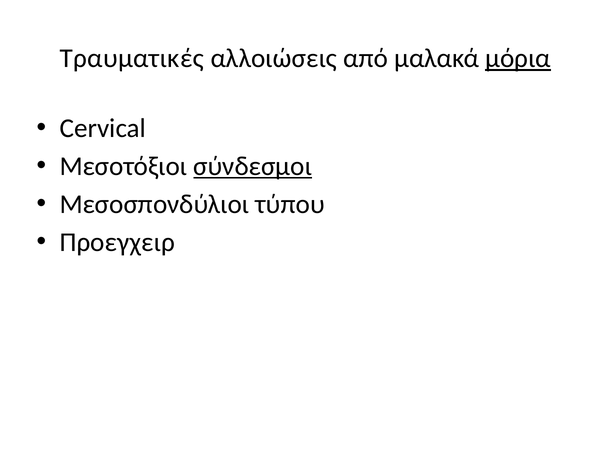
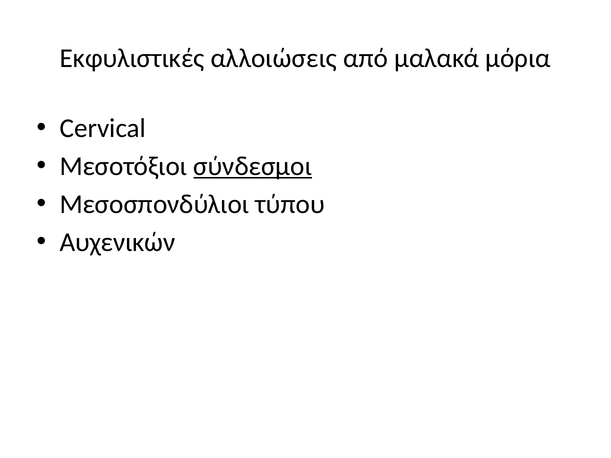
Τραυματικές: Τραυματικές -> Εκφυλιστικές
μόρια underline: present -> none
Προεγχειρ: Προεγχειρ -> Αυχενικών
